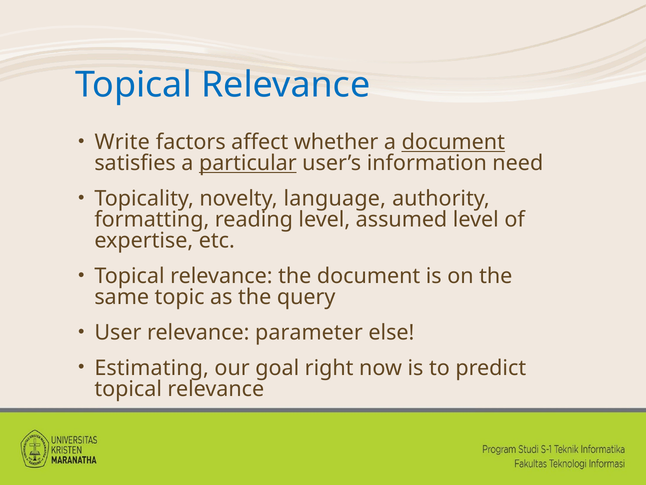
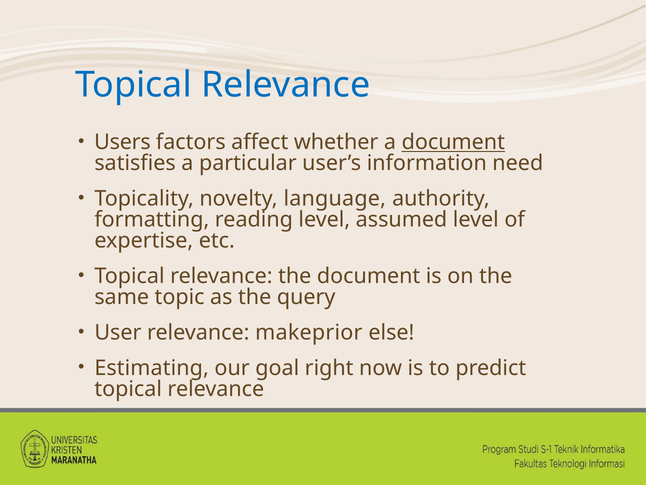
Write: Write -> Users
particular underline: present -> none
parameter: parameter -> makeprior
